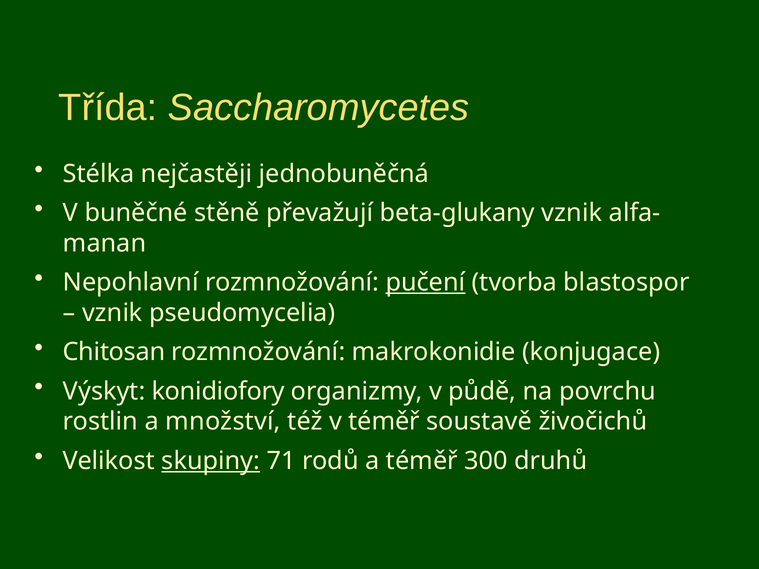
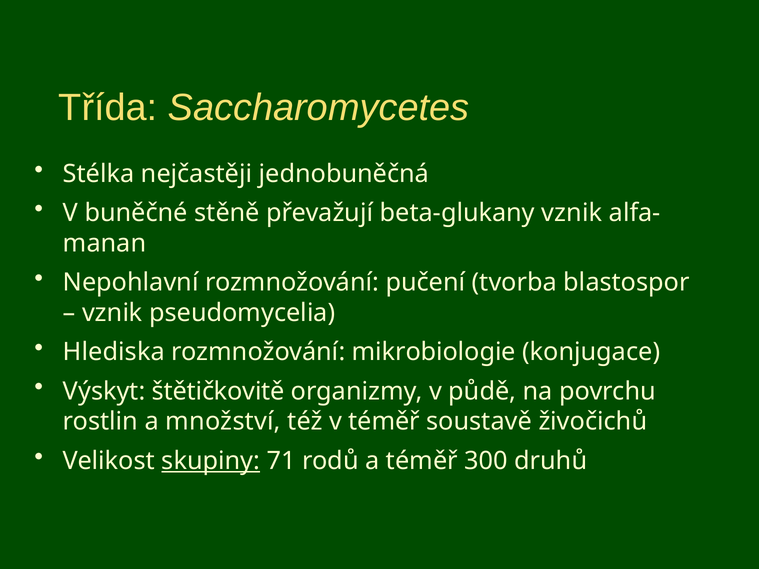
pučení underline: present -> none
Chitosan: Chitosan -> Hlediska
makrokonidie: makrokonidie -> mikrobiologie
konidiofory: konidiofory -> štětičkovitě
